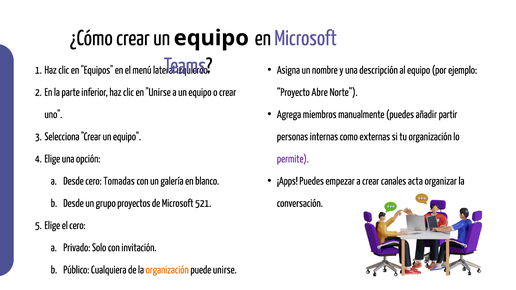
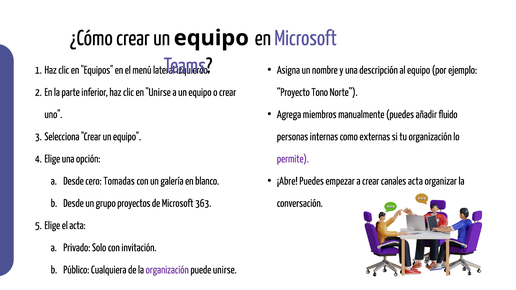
Abre: Abre -> Tono
partir: partir -> fluido
¡Apps: ¡Apps -> ¡Abre
521: 521 -> 363
el cero: cero -> acta
organización at (167, 270) colour: orange -> purple
